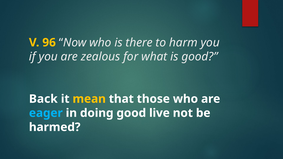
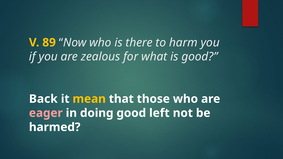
96: 96 -> 89
eager colour: light blue -> pink
live: live -> left
